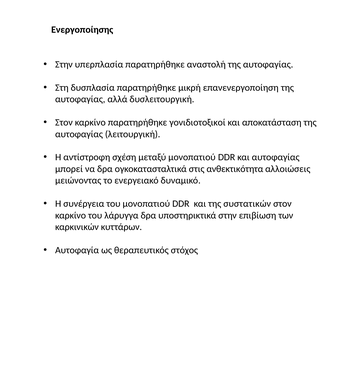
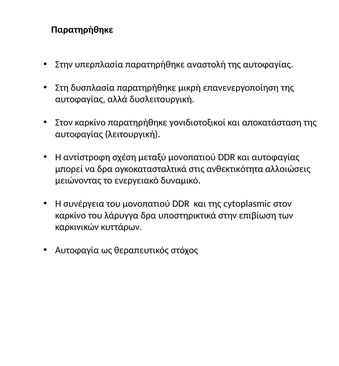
Ενεργοποίησης at (82, 30): Ενεργοποίησης -> Παρατηρήθηκε
συστατικών: συστατικών -> cytoplasmic
